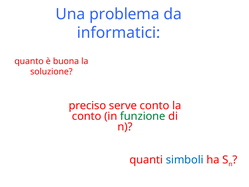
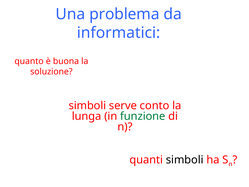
preciso at (87, 106): preciso -> simboli
conto at (87, 116): conto -> lunga
simboli at (185, 160) colour: blue -> black
